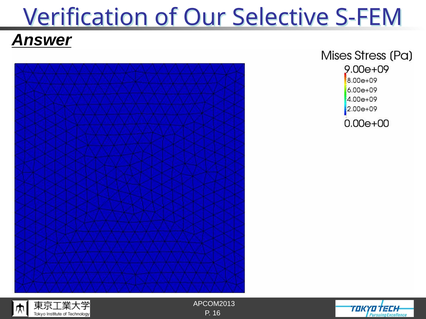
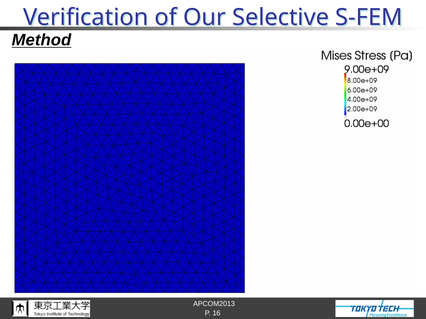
Answer: Answer -> Method
